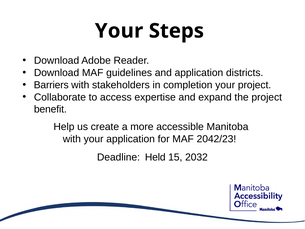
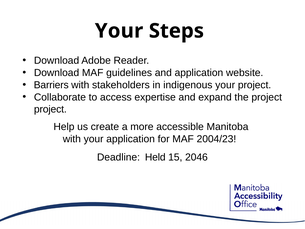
districts: districts -> website
completion: completion -> indigenous
benefit at (50, 109): benefit -> project
2042/23: 2042/23 -> 2004/23
2032: 2032 -> 2046
